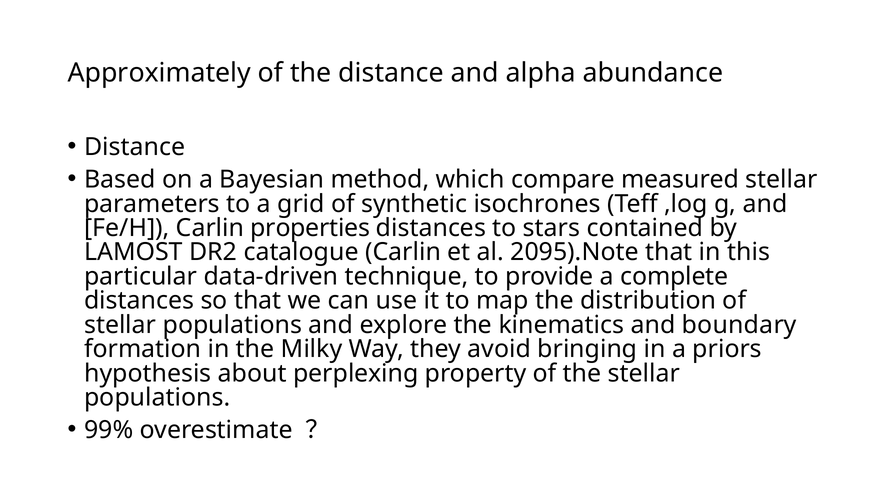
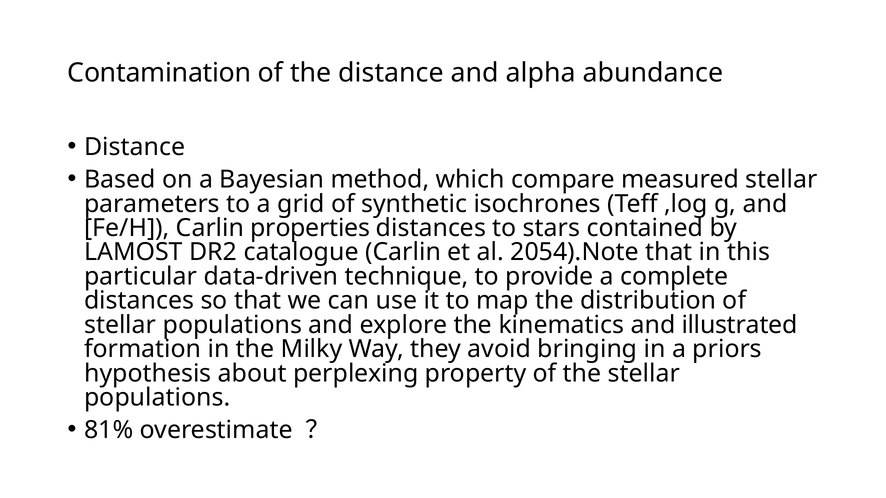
Approximately: Approximately -> Contamination
2095).Note: 2095).Note -> 2054).Note
boundary: boundary -> illustrated
99%: 99% -> 81%
